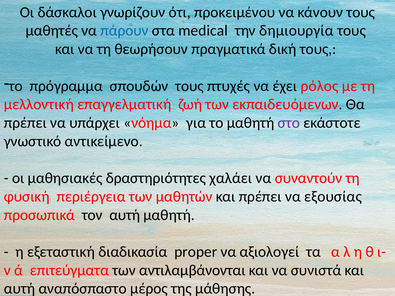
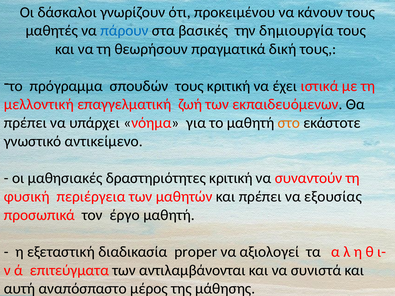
medical: medical -> βασικές
τους πτυχές: πτυχές -> κριτική
ρόλος: ρόλος -> ιστικά
στο colour: purple -> orange
δραστηριότητες χαλάει: χαλάει -> κριτική
τον αυτή: αυτή -> έργο
